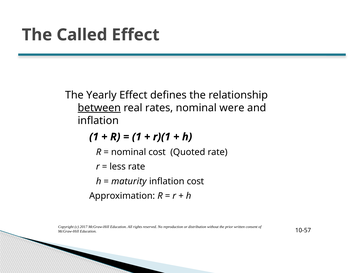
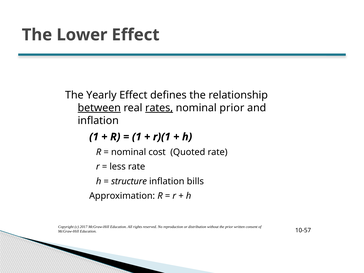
Called: Called -> Lower
rates underline: none -> present
nominal were: were -> prior
maturity: maturity -> structure
inflation cost: cost -> bills
